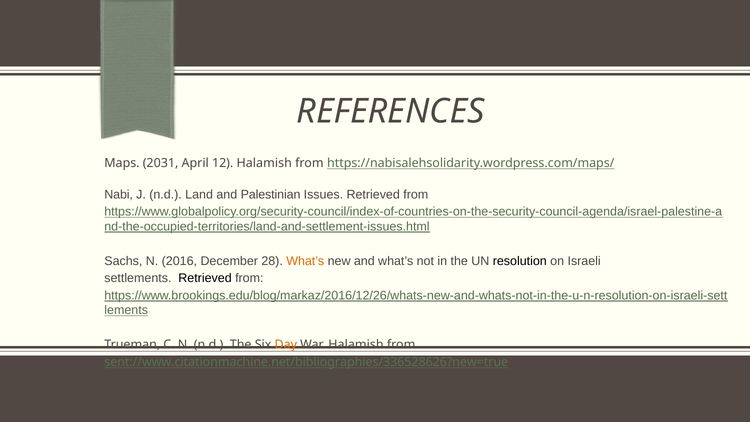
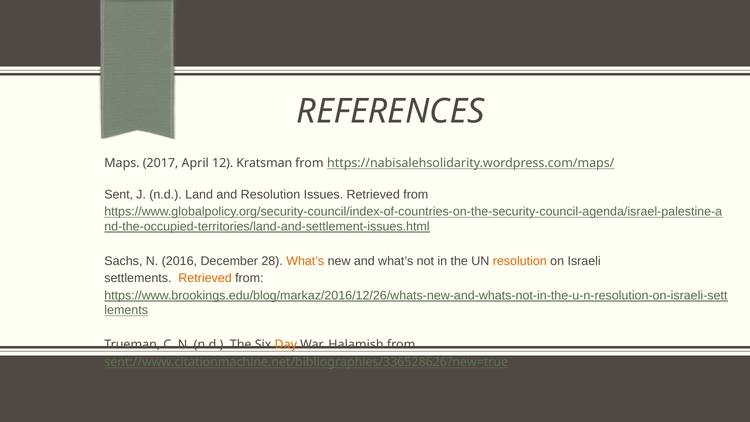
2031: 2031 -> 2017
12 Halamish: Halamish -> Kratsman
Nabi: Nabi -> Sent
and Palestinian: Palestinian -> Resolution
resolution at (520, 261) colour: black -> orange
Retrieved at (205, 278) colour: black -> orange
